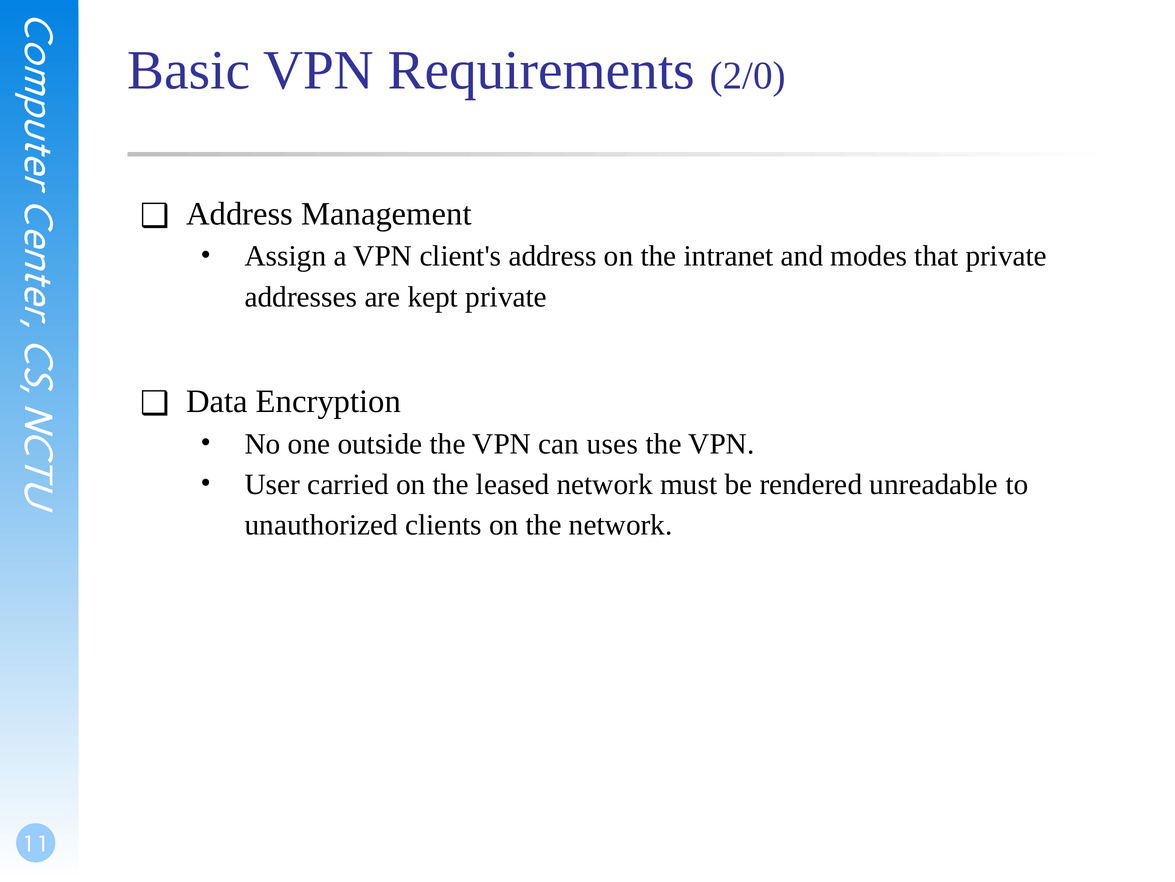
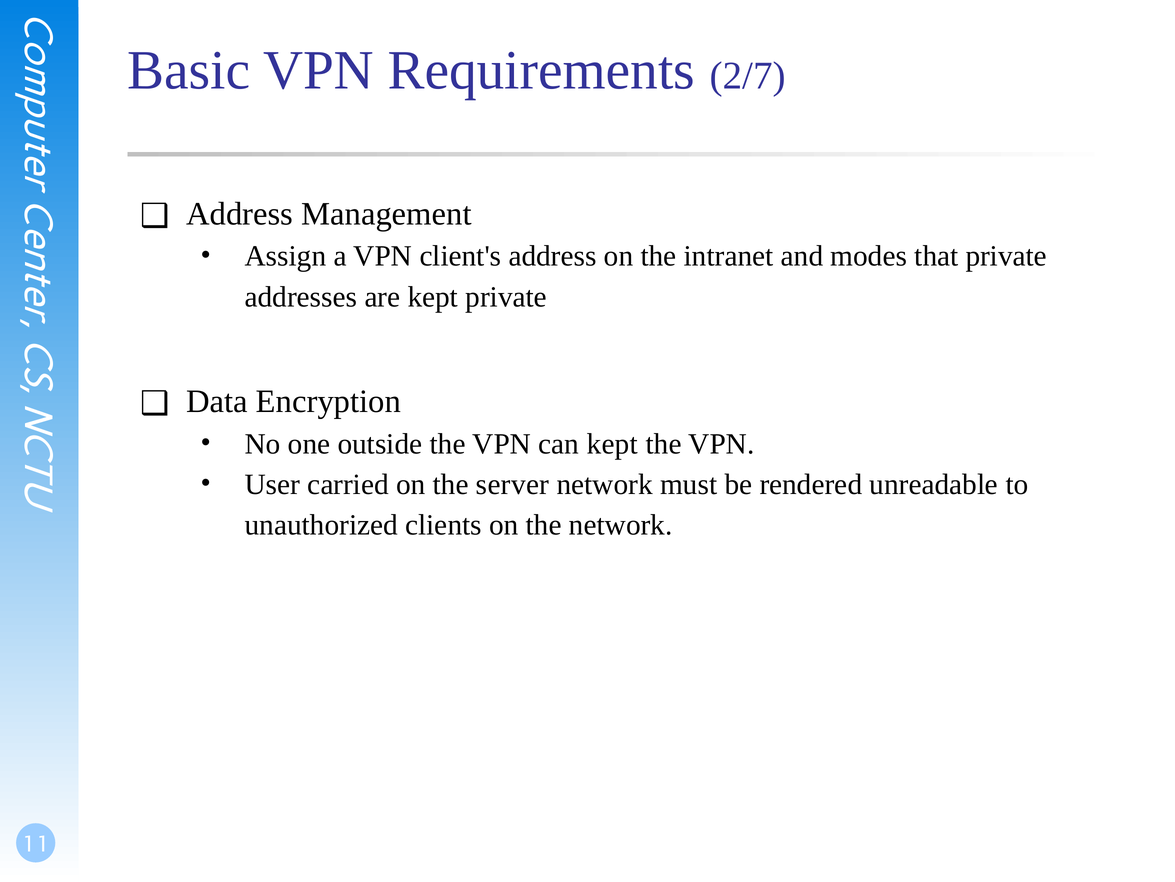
2/0: 2/0 -> 2/7
can uses: uses -> kept
leased: leased -> server
